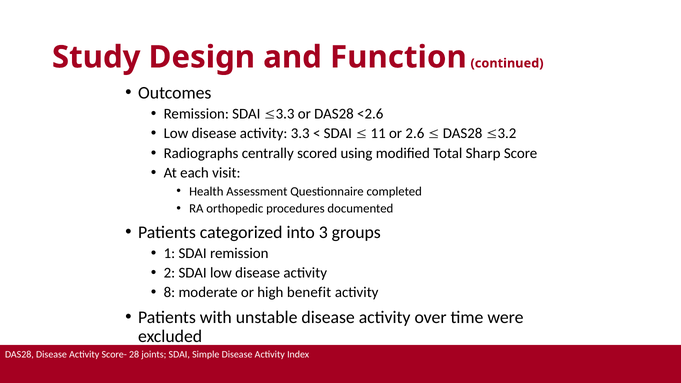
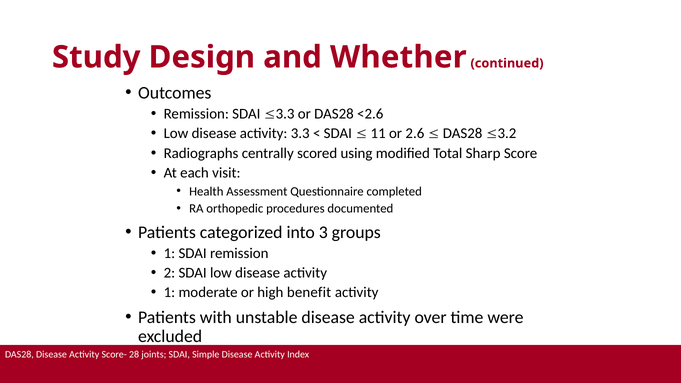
Function: Function -> Whether
8 at (169, 293): 8 -> 1
